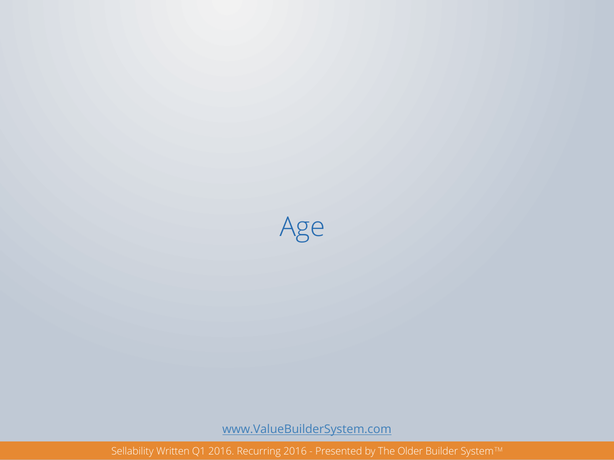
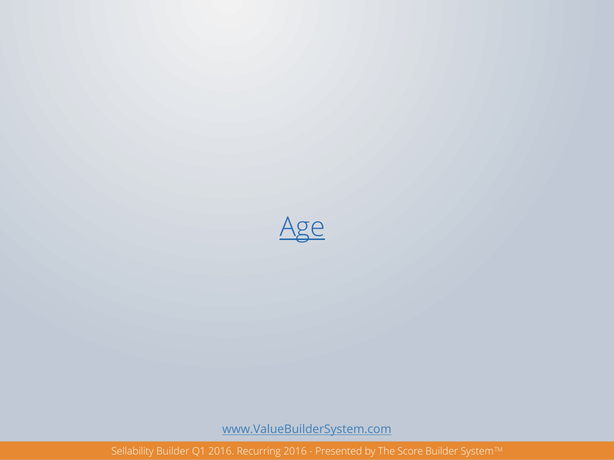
Age underline: none -> present
Sellability Written: Written -> Builder
Older: Older -> Score
